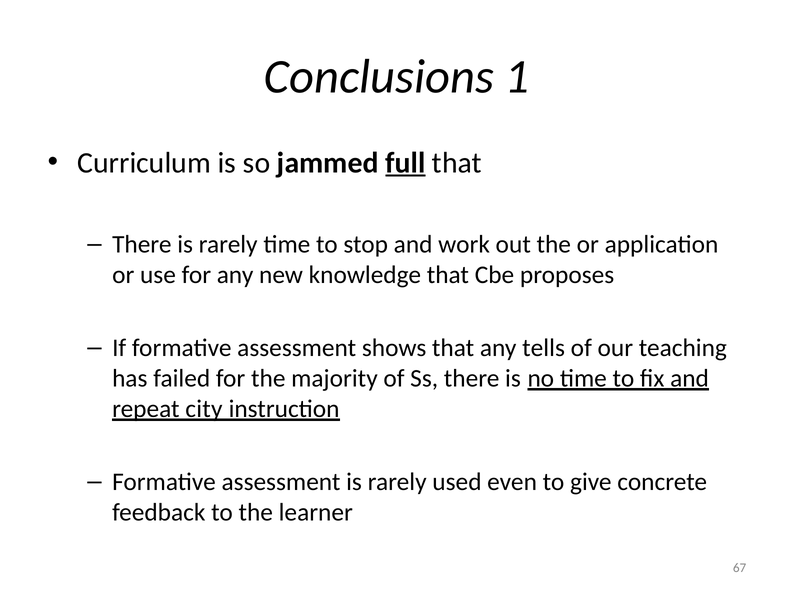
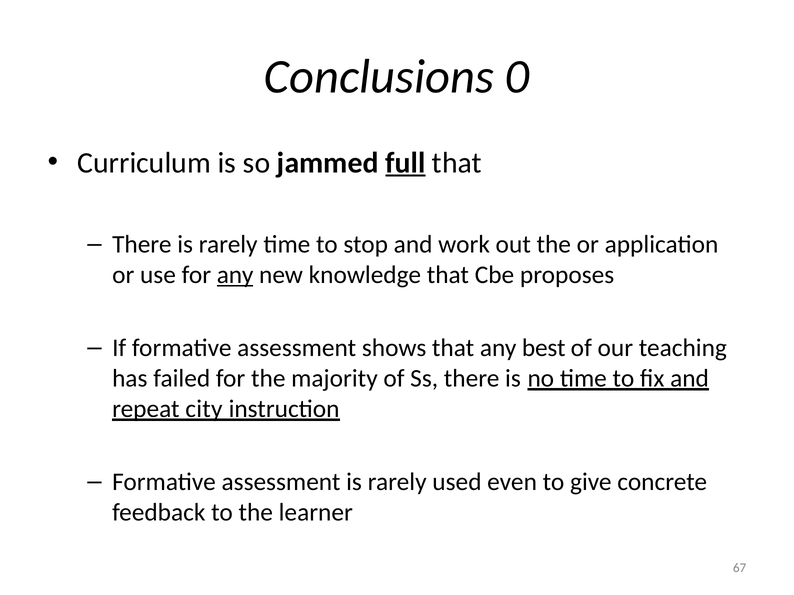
1: 1 -> 0
any at (235, 275) underline: none -> present
tells: tells -> best
